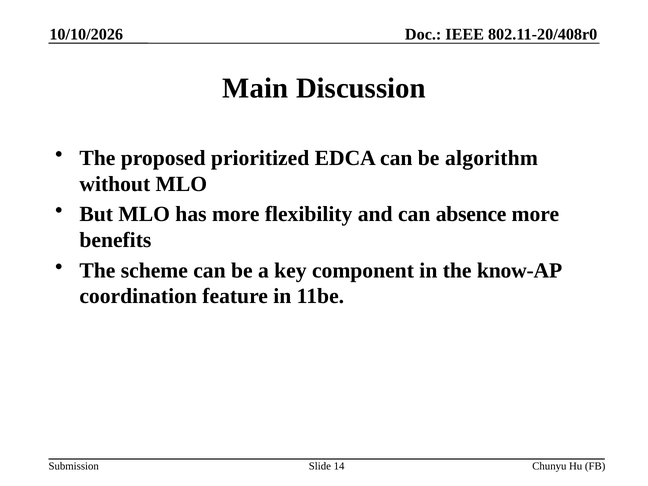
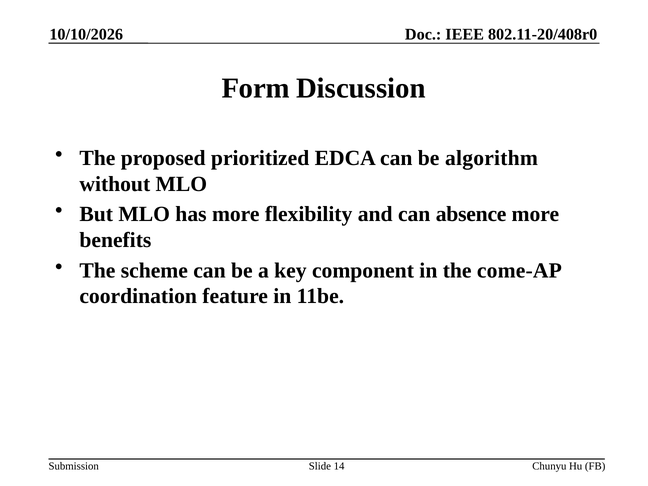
Main: Main -> Form
know-AP: know-AP -> come-AP
